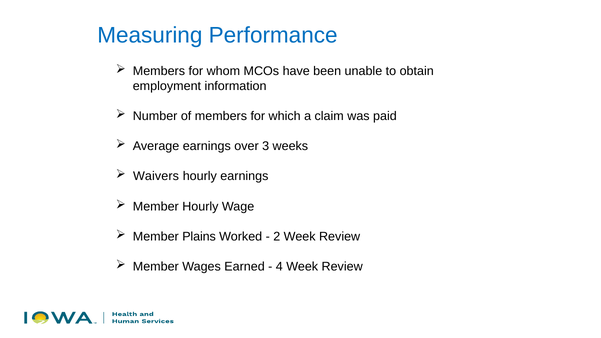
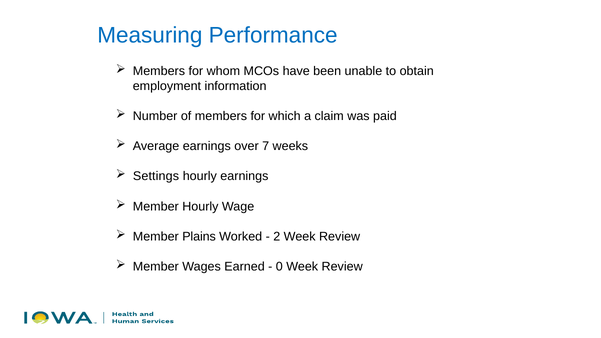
3: 3 -> 7
Waivers: Waivers -> Settings
4: 4 -> 0
